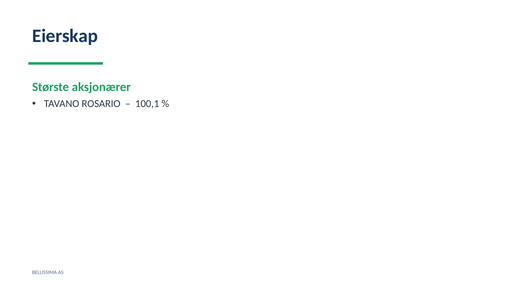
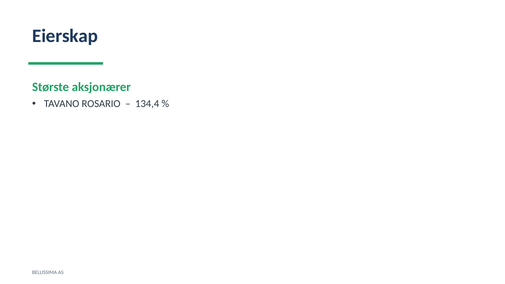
100,1: 100,1 -> 134,4
